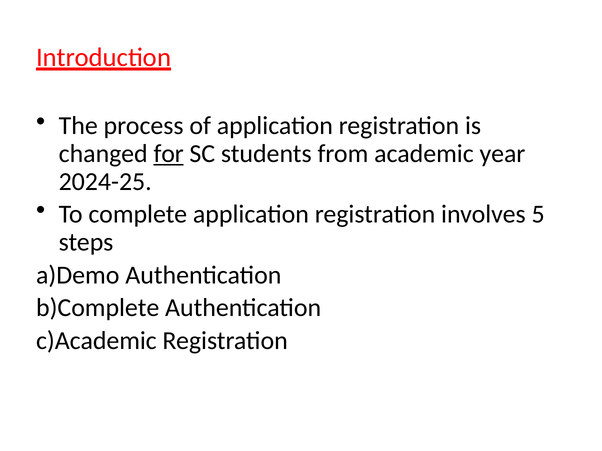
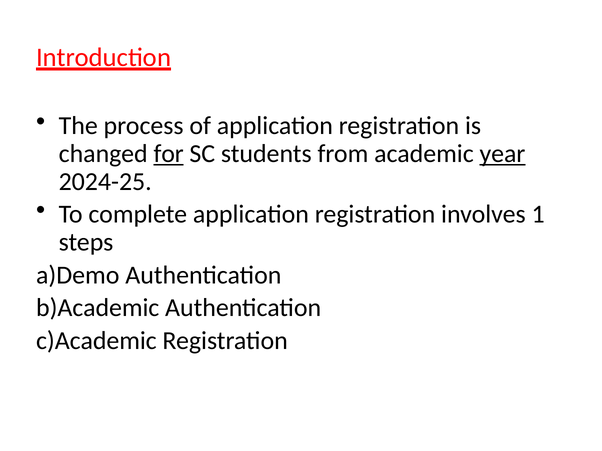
year underline: none -> present
5: 5 -> 1
b)Complete: b)Complete -> b)Academic
